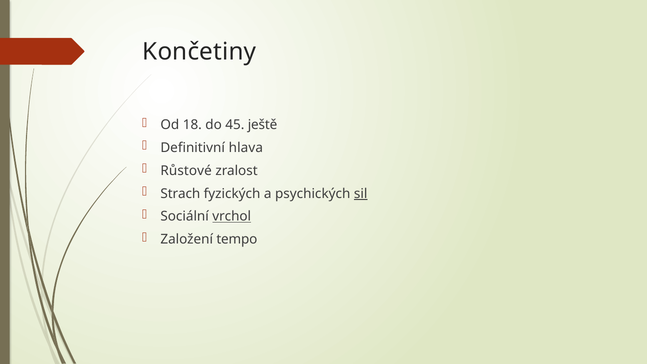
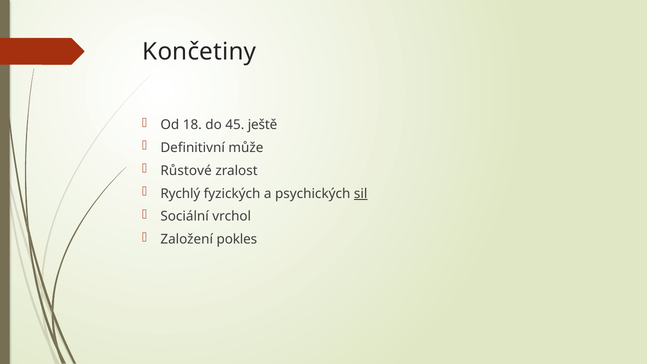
hlava: hlava -> může
Strach: Strach -> Rychlý
vrchol underline: present -> none
tempo: tempo -> pokles
